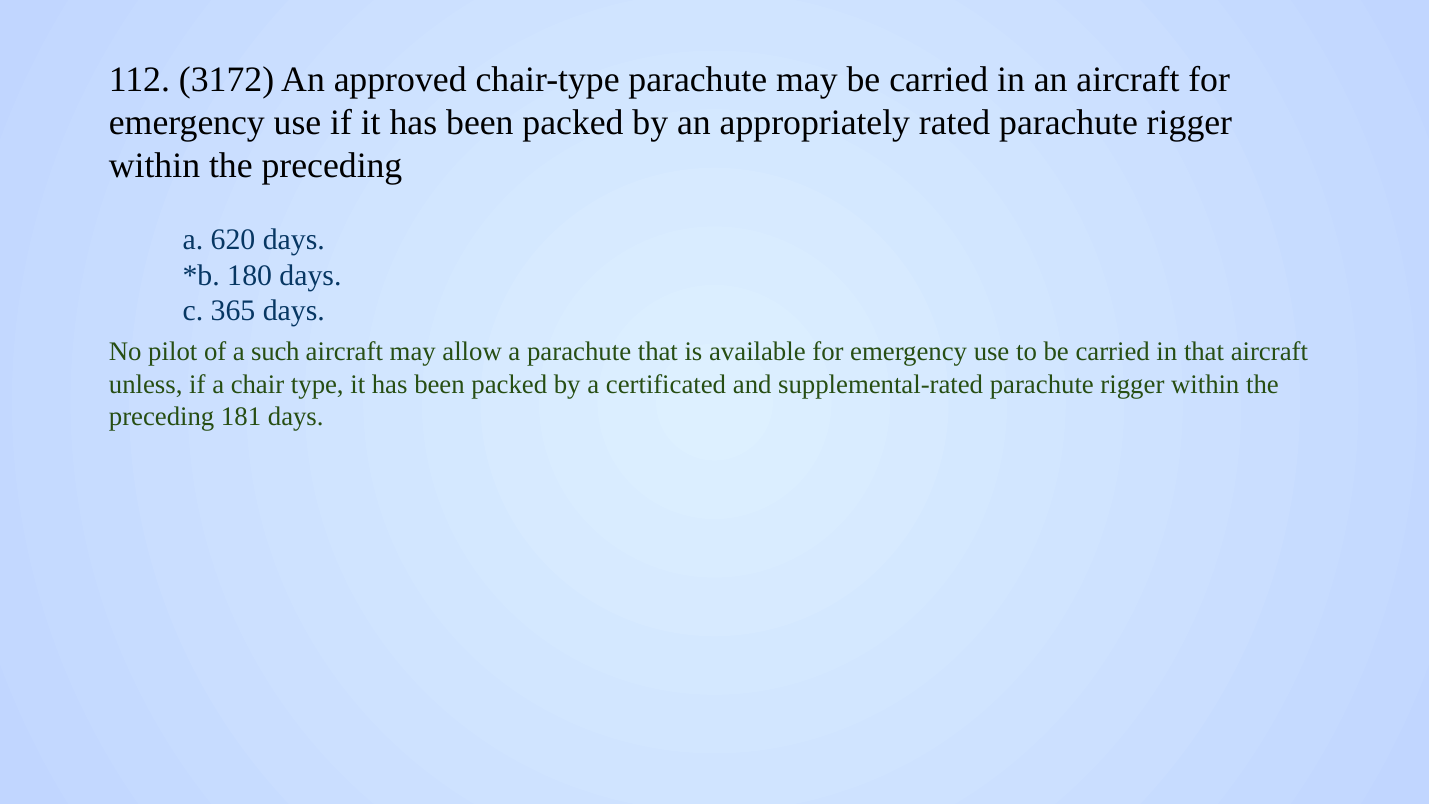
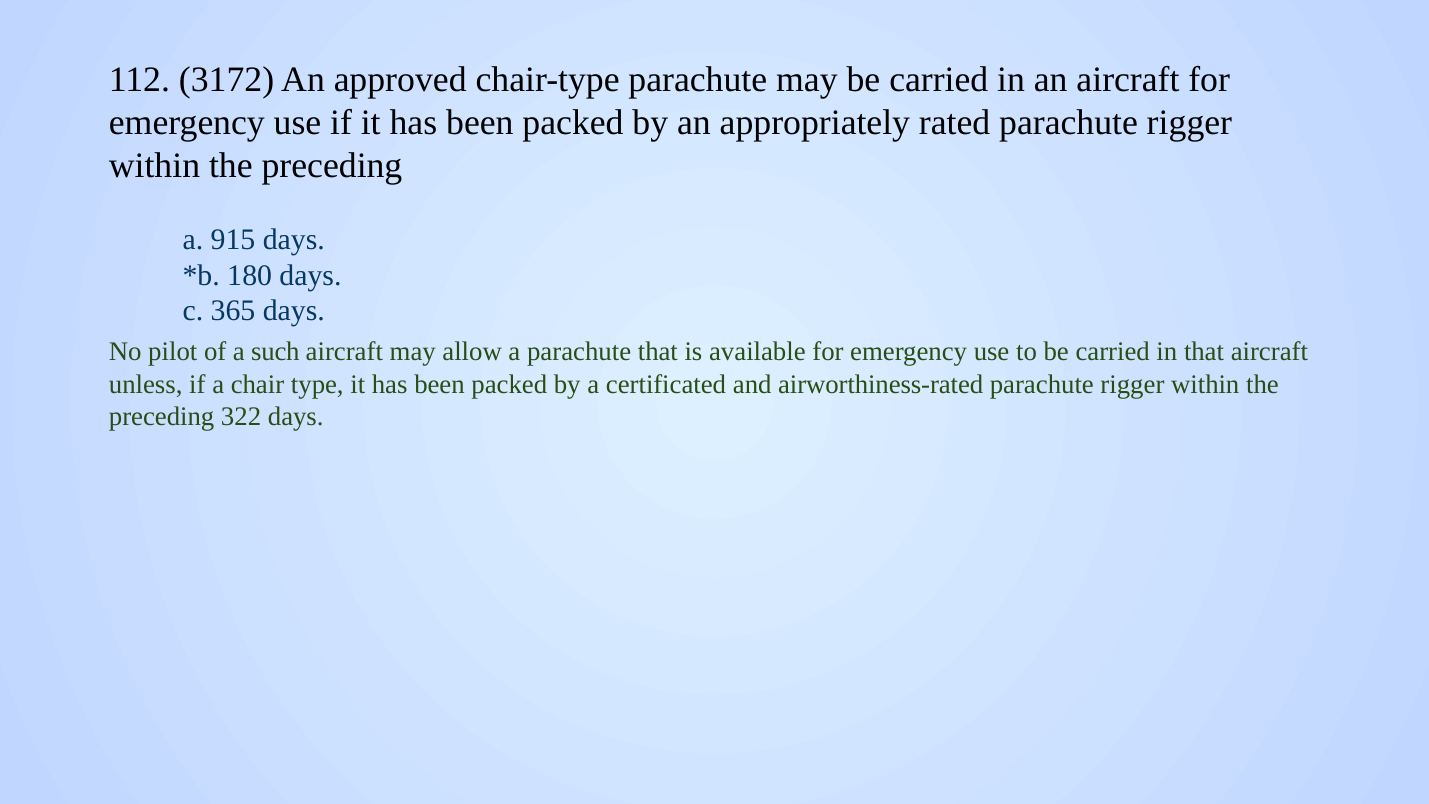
620: 620 -> 915
supplemental-rated: supplemental-rated -> airworthiness-rated
181: 181 -> 322
